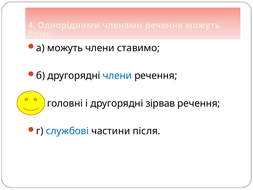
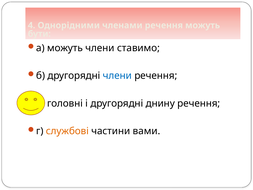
зірвав: зірвав -> днину
службові colour: blue -> orange
після: після -> вами
